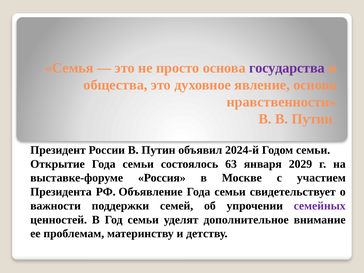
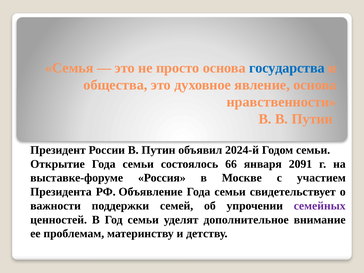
государства colour: purple -> blue
63: 63 -> 66
2029: 2029 -> 2091
